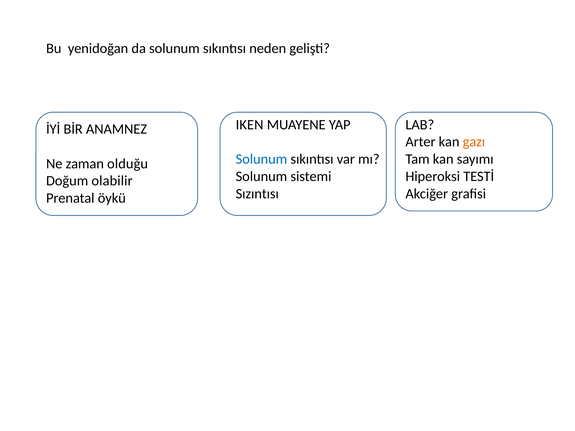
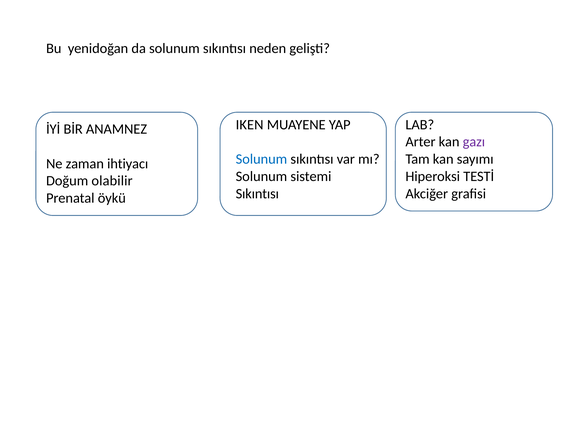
gazı colour: orange -> purple
olduğu: olduğu -> ihtiyacı
Sızıntısı at (257, 194): Sızıntısı -> Sıkıntısı
